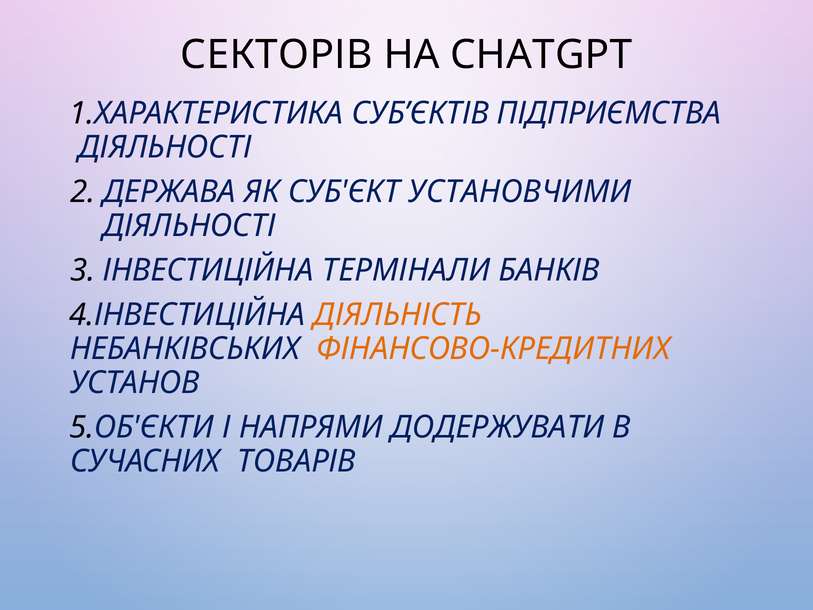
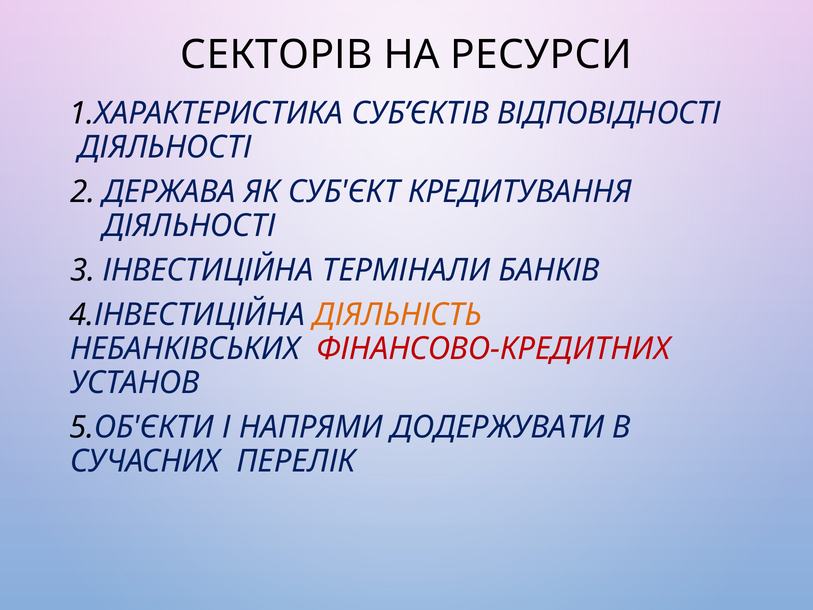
CHATGPT: CHATGPT -> РЕСУРСИ
ПІДПРИЄМСТВА: ПІДПРИЄМСТВА -> ВІДПОВІДНОСТІ
УСТАНОВЧИМИ: УСТАНОВЧИМИ -> КРЕДИТУВАННЯ
ФІНАНСОВО-КРЕДИТНИХ colour: orange -> red
ТОВАРІВ: ТОВАРІВ -> ПЕРЕЛІК
